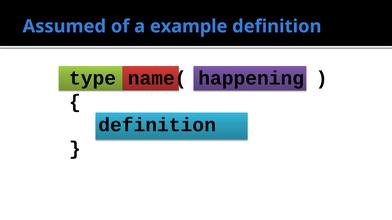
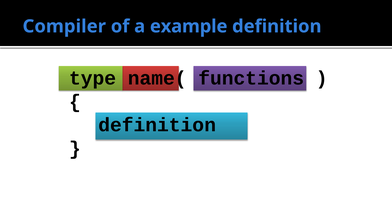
Assumed: Assumed -> Compiler
happening: happening -> functions
